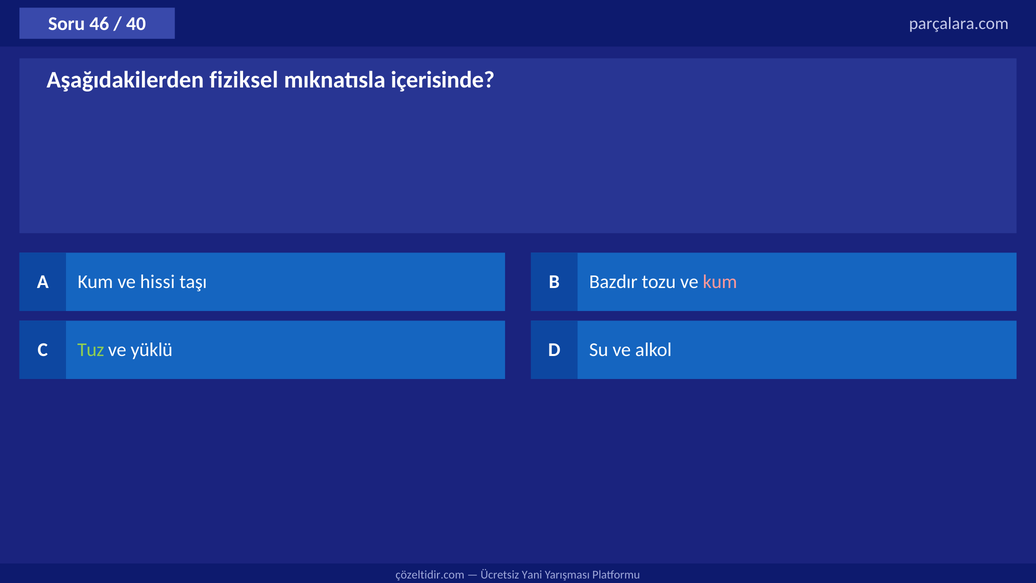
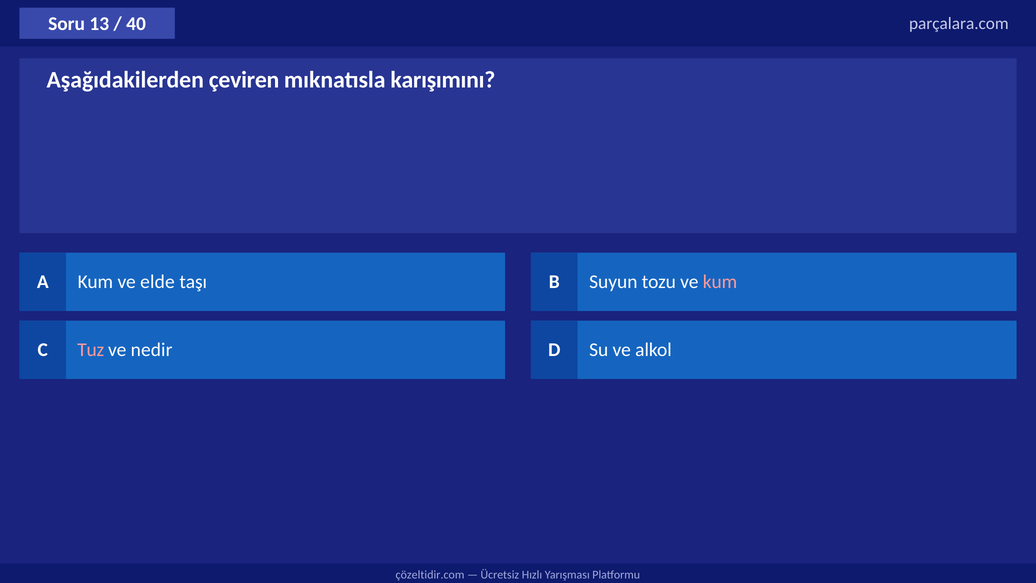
46: 46 -> 13
fiziksel: fiziksel -> çeviren
içerisinde: içerisinde -> karışımını
hissi: hissi -> elde
Bazdır: Bazdır -> Suyun
Tuz colour: light green -> pink
yüklü: yüklü -> nedir
Yani: Yani -> Hızlı
